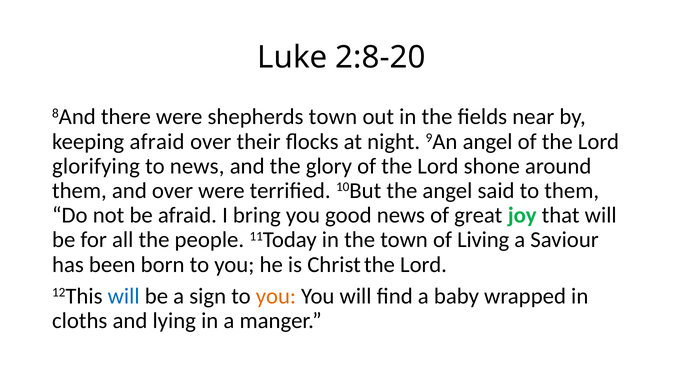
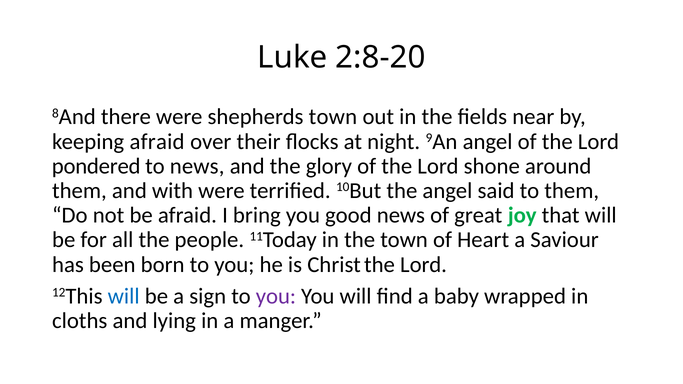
glorifying: glorifying -> pondered
and over: over -> with
Living: Living -> Heart
you at (276, 296) colour: orange -> purple
